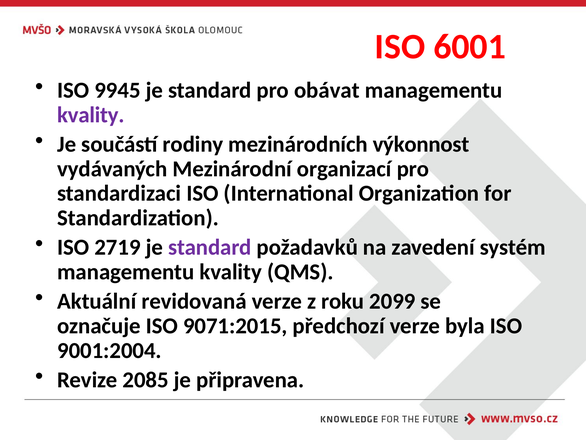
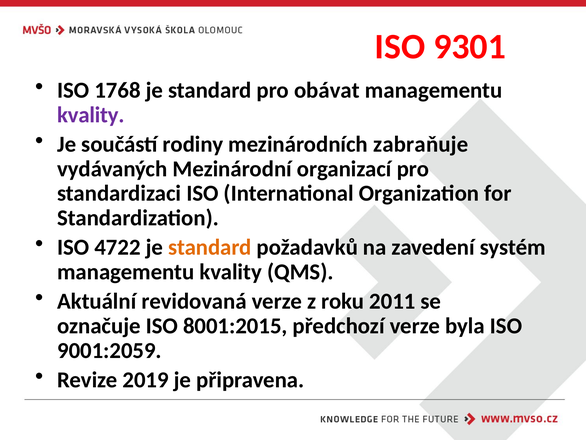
6001: 6001 -> 9301
9945: 9945 -> 1768
výkonnost: výkonnost -> zabraňuje
2719: 2719 -> 4722
standard at (210, 247) colour: purple -> orange
2099: 2099 -> 2011
9071:2015: 9071:2015 -> 8001:2015
9001:2004: 9001:2004 -> 9001:2059
2085: 2085 -> 2019
